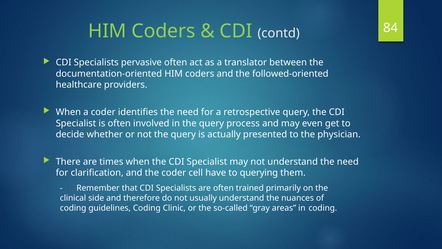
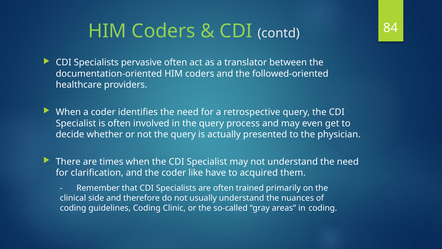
cell: cell -> like
querying: querying -> acquired
